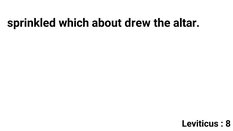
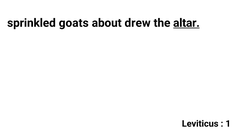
which: which -> goats
altar underline: none -> present
8: 8 -> 1
